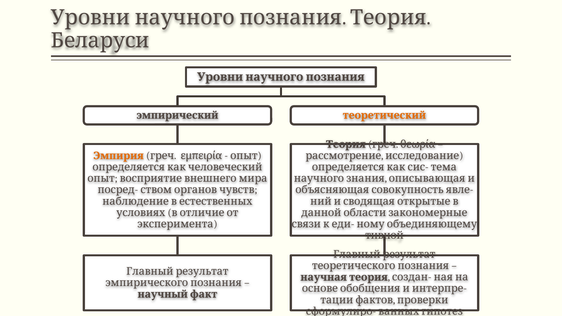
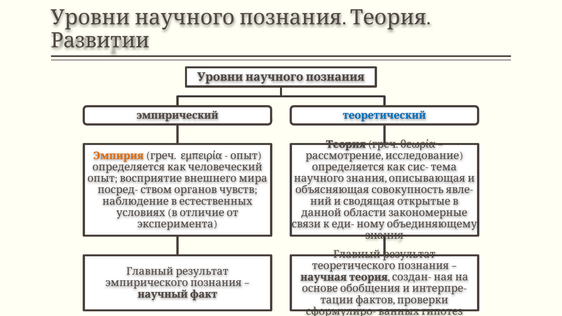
Беларуси: Беларуси -> Развитии
теоретический colour: orange -> blue
тивной: тивной -> знания
